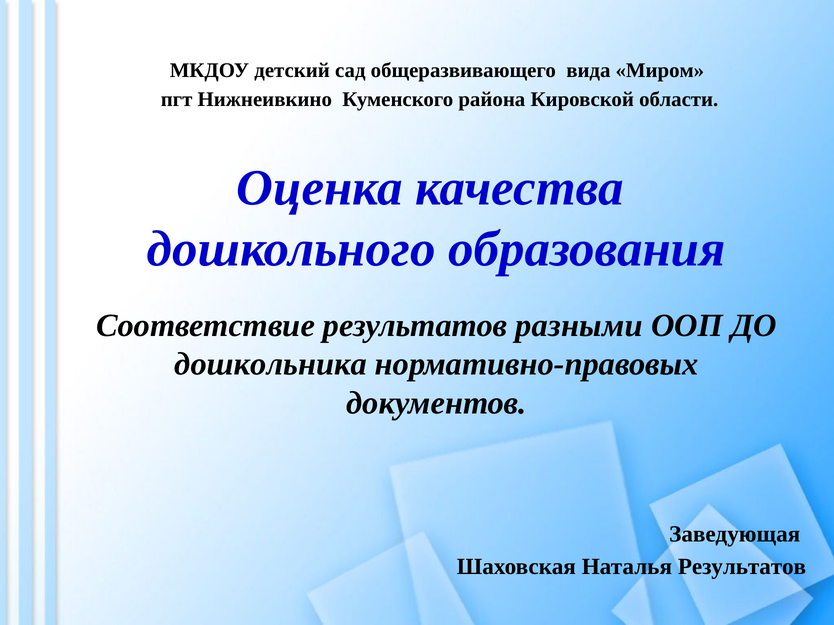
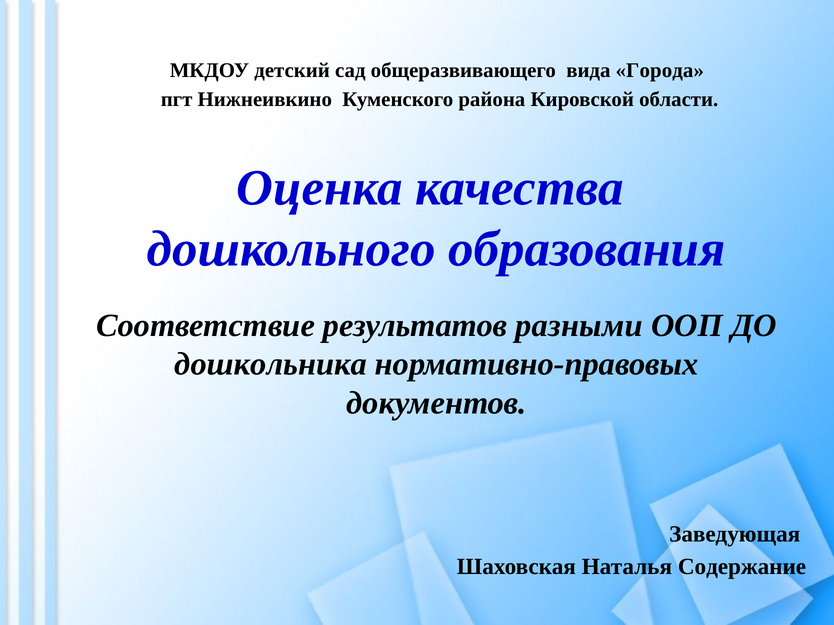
Миром: Миром -> Города
Наталья Результатов: Результатов -> Содержание
